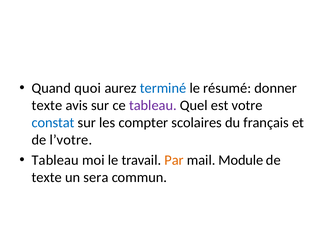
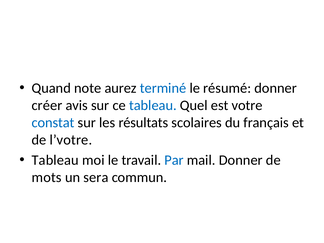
quoi: quoi -> note
texte at (47, 105): texte -> créer
tableau at (153, 105) colour: purple -> blue
compter: compter -> résultats
Par colour: orange -> blue
mail Module: Module -> Donner
texte at (47, 177): texte -> mots
